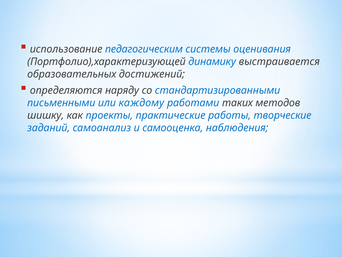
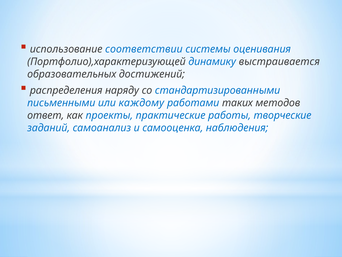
педагогическим: педагогическим -> соответствии
определяются: определяются -> распределения
шишку: шишку -> ответ
